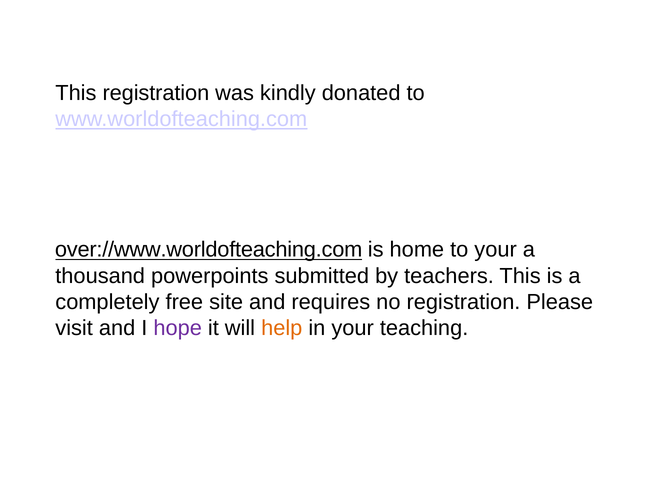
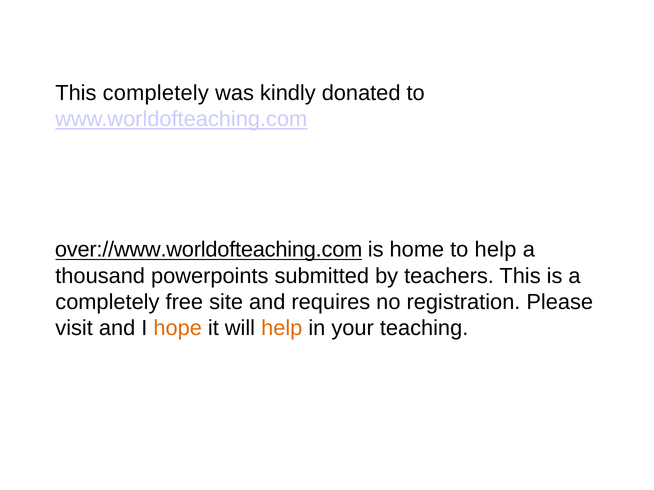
This registration: registration -> completely
to your: your -> help
hope colour: purple -> orange
